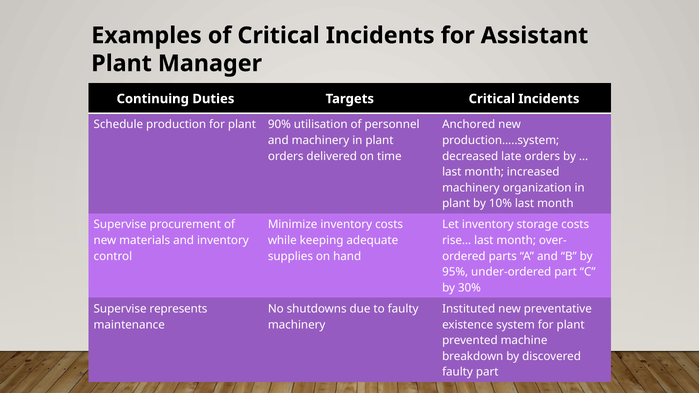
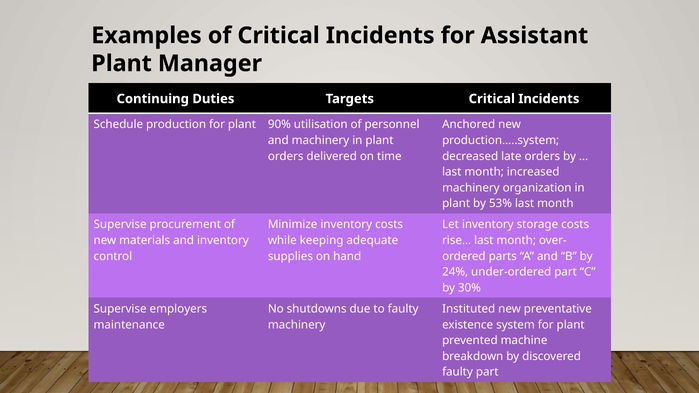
10%: 10% -> 53%
95%: 95% -> 24%
represents: represents -> employers
